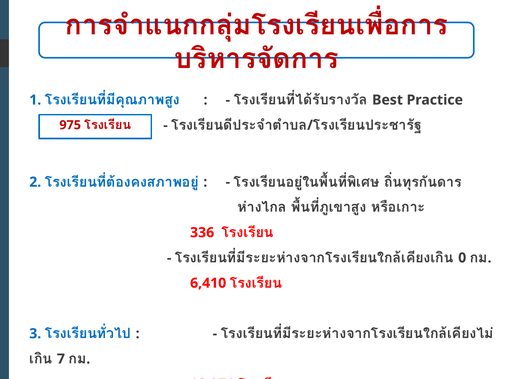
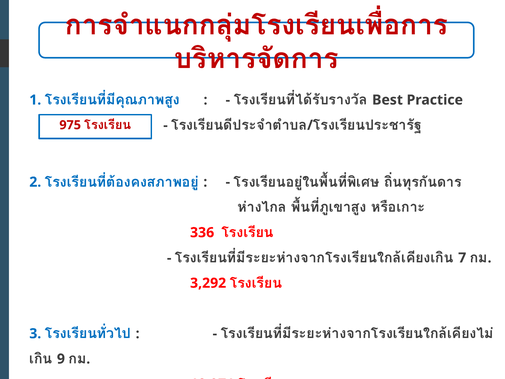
0: 0 -> 7
6,410: 6,410 -> 3,292
7: 7 -> 9
